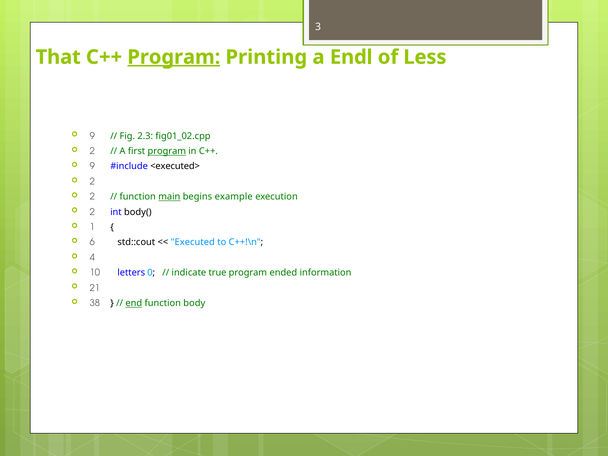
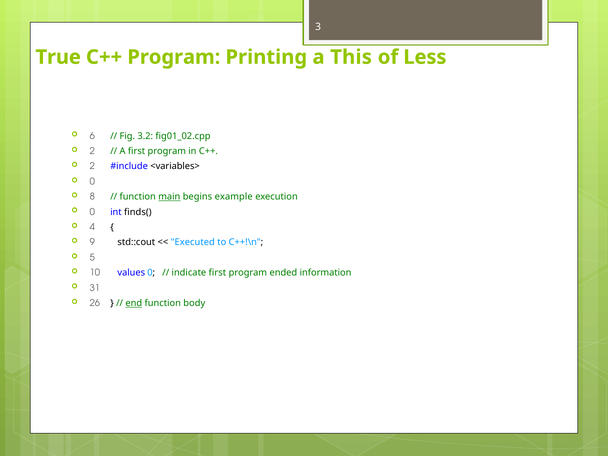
That: That -> True
Program at (174, 57) underline: present -> none
Endl: Endl -> This
9 at (92, 136): 9 -> 6
2.3: 2.3 -> 3.2
program at (167, 151) underline: present -> none
9 at (92, 166): 9 -> 2
<executed>: <executed> -> <variables>
2 at (92, 182): 2 -> 0
2 at (92, 197): 2 -> 8
2 at (92, 212): 2 -> 0
body(: body( -> finds(
1: 1 -> 4
6: 6 -> 9
4: 4 -> 5
letters: letters -> values
indicate true: true -> first
21: 21 -> 31
38: 38 -> 26
